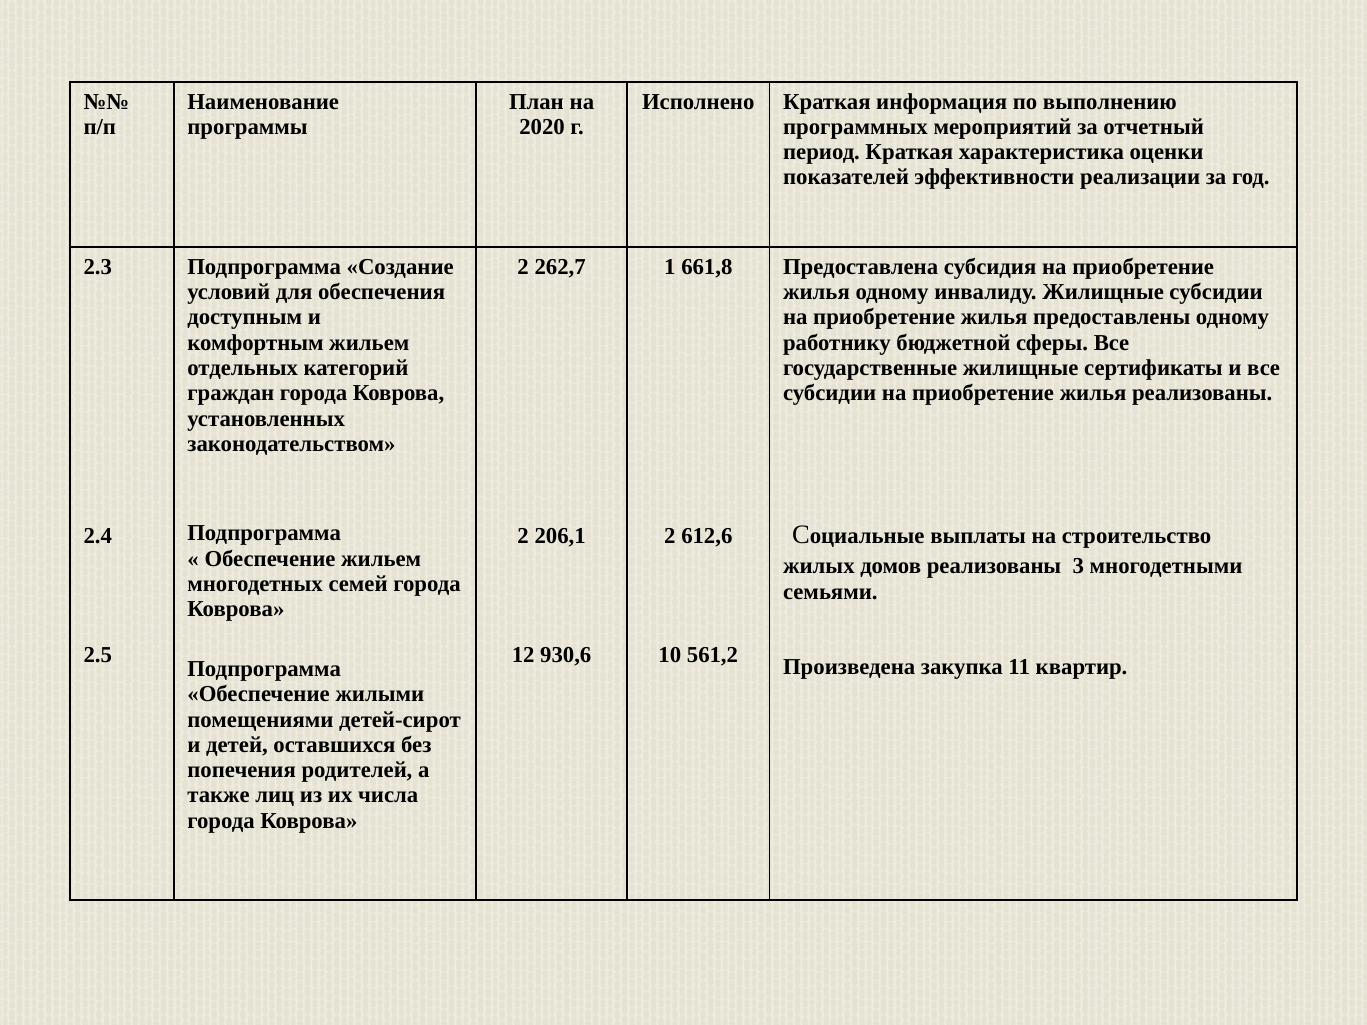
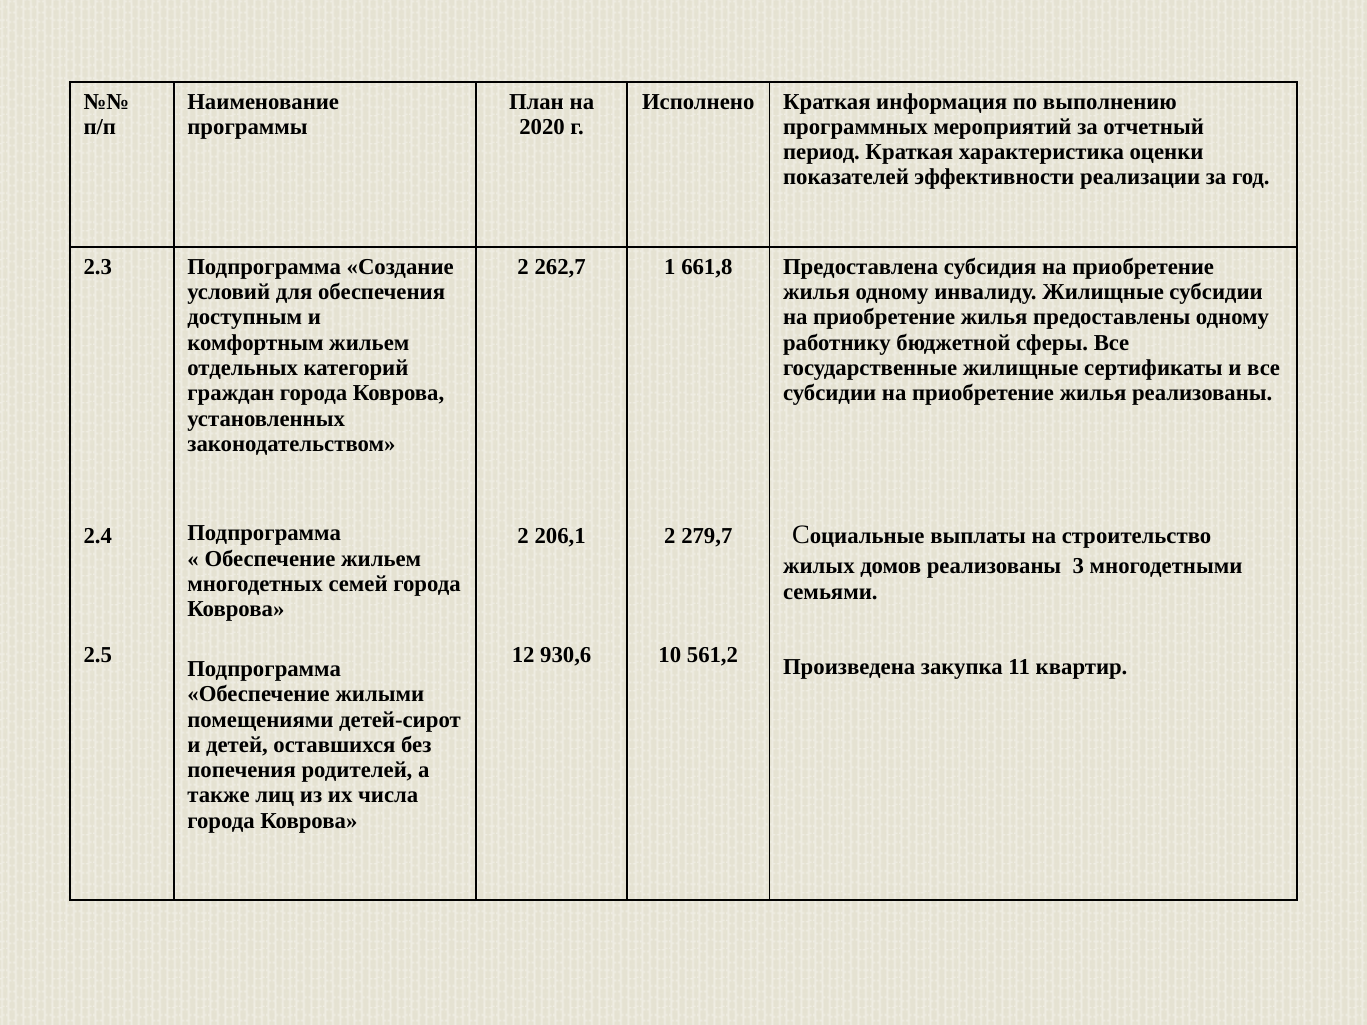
612,6: 612,6 -> 279,7
